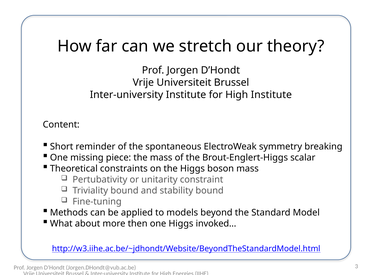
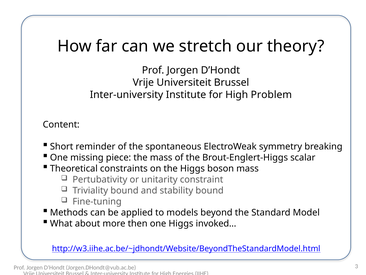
High Institute: Institute -> Problem
